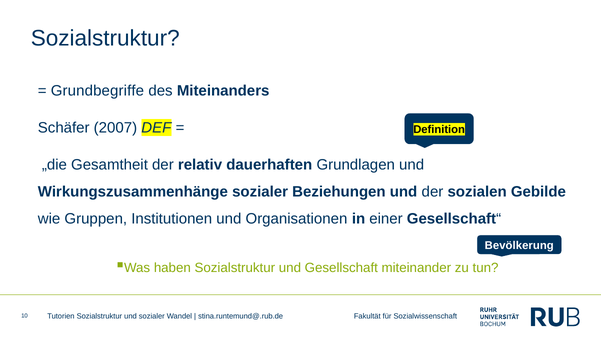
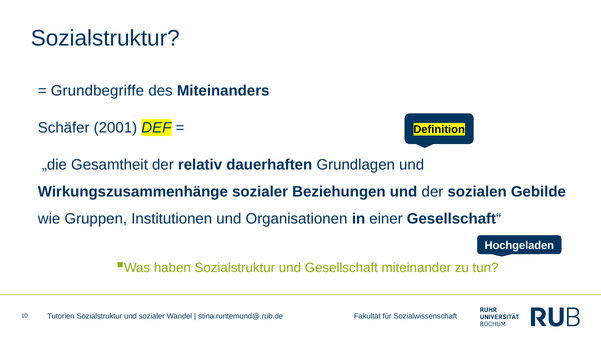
2007: 2007 -> 2001
Bevölkerung: Bevölkerung -> Hochgeladen
